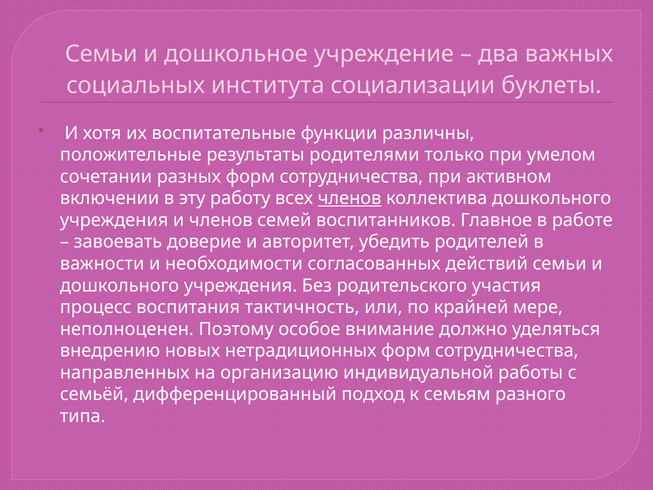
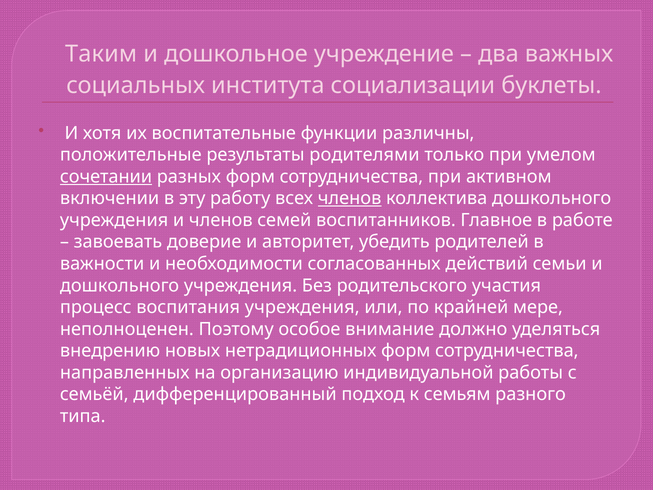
Семьи at (101, 54): Семьи -> Таким
сочетании underline: none -> present
воспитания тактичность: тактичность -> учреждения
